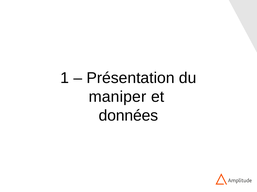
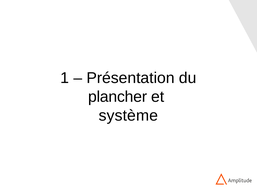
maniper: maniper -> plancher
données: données -> système
